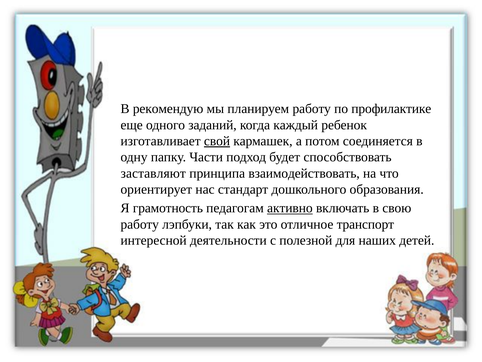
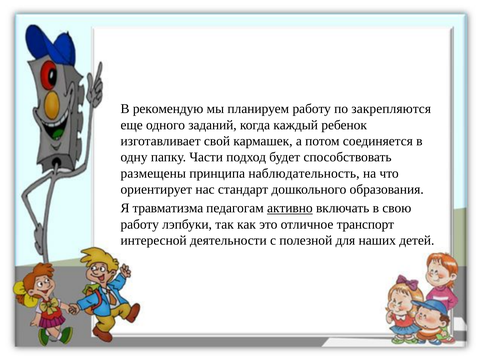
профилактике: профилактике -> закрепляются
свой underline: present -> none
заставляют: заставляют -> размещены
взаимодействовать: взаимодействовать -> наблюдательность
грамотность: грамотность -> травматизма
